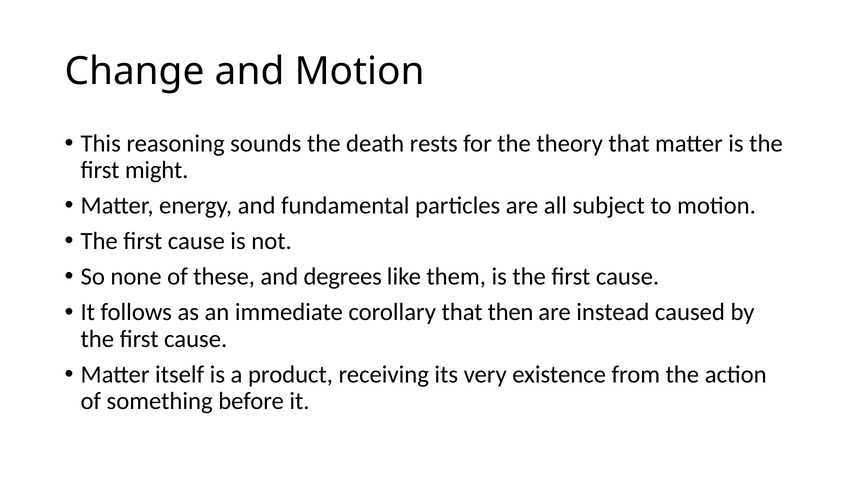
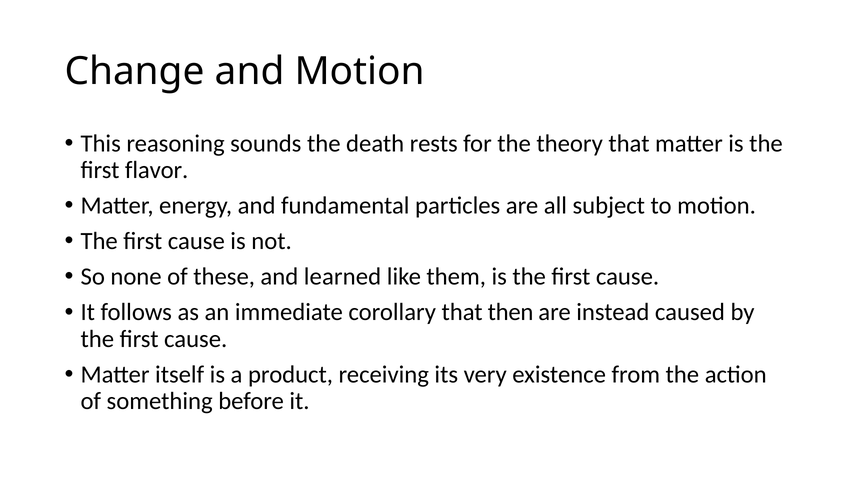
might: might -> flavor
degrees: degrees -> learned
